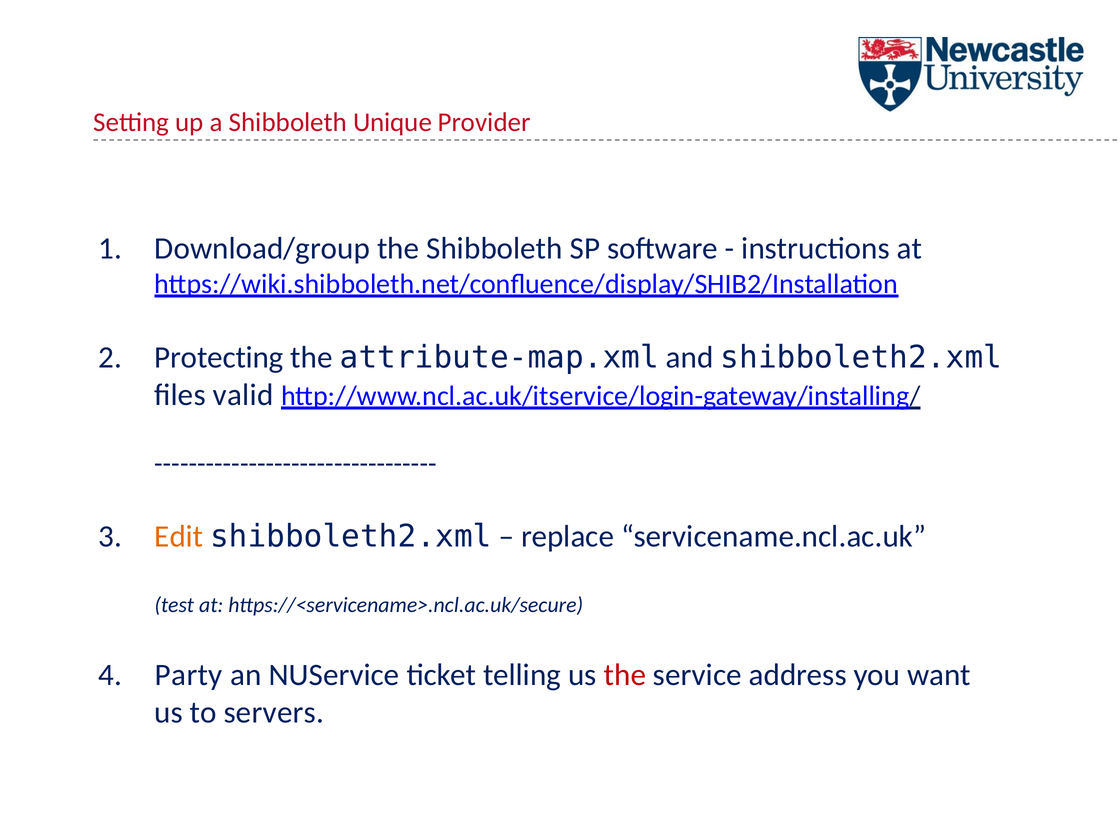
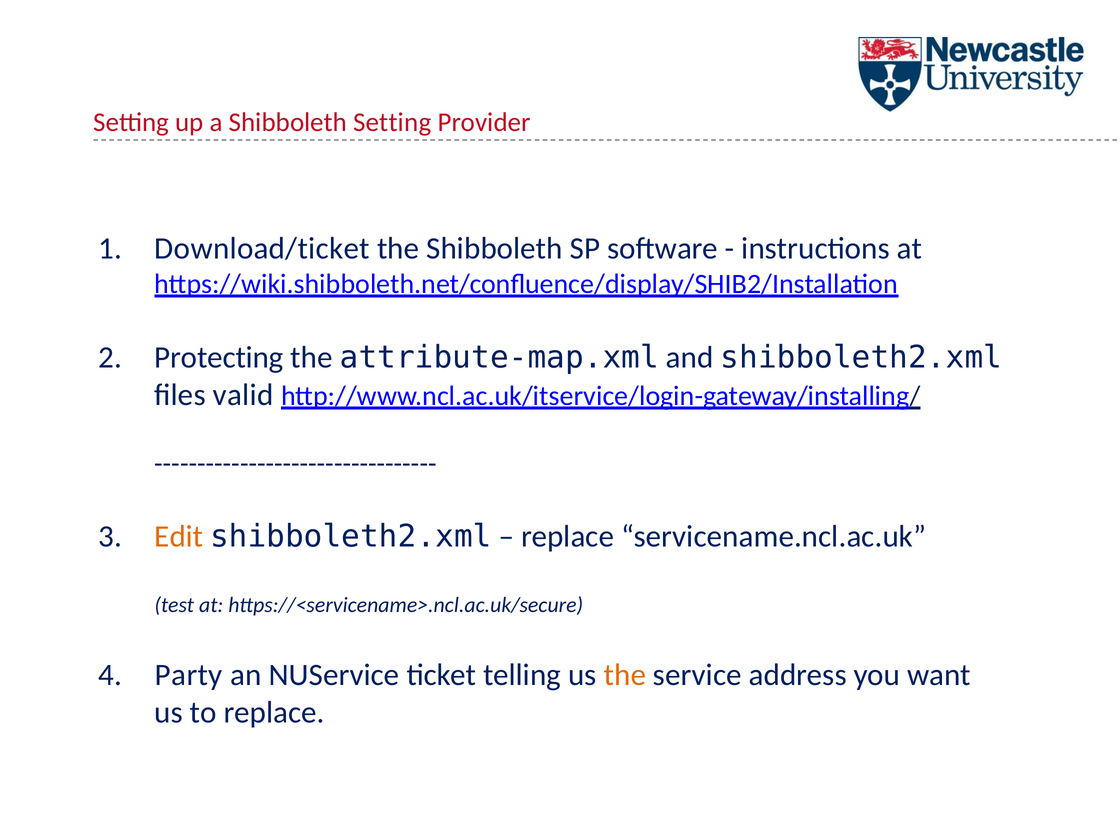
Shibboleth Unique: Unique -> Setting
Download/group: Download/group -> Download/ticket
the at (625, 675) colour: red -> orange
to servers: servers -> replace
